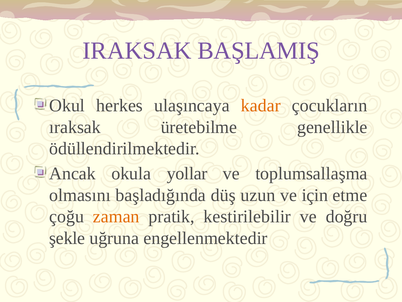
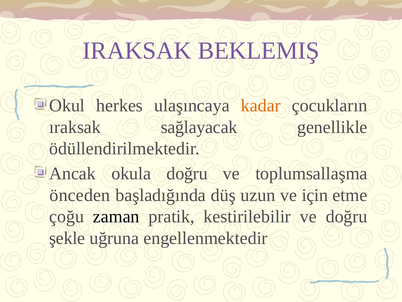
BAŞLAMIŞ: BAŞLAMIŞ -> BEKLEMIŞ
üretebilme: üretebilme -> sağlayacak
okula yollar: yollar -> doğru
olmasını: olmasını -> önceden
zaman colour: orange -> black
